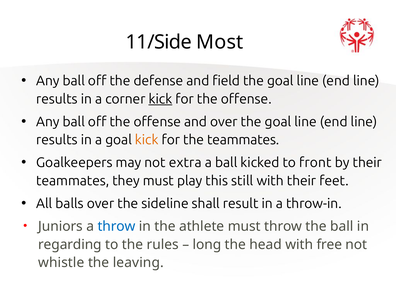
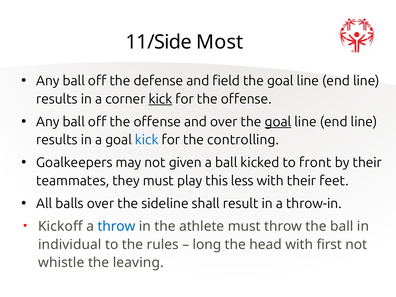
goal at (278, 122) underline: none -> present
kick at (147, 140) colour: orange -> blue
the teammates: teammates -> controlling
extra: extra -> given
still: still -> less
Juniors: Juniors -> Kickoff
regarding: regarding -> individual
free: free -> first
